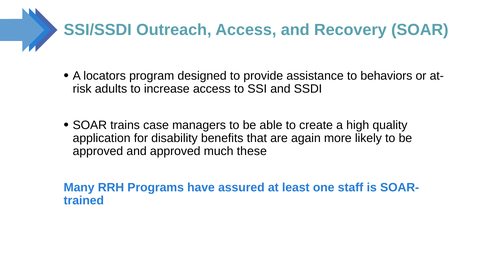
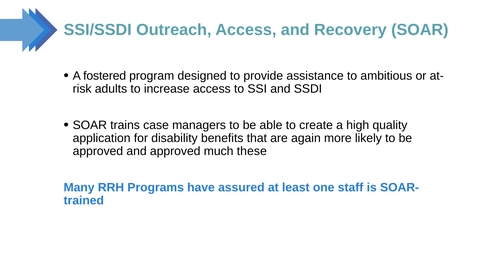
locators: locators -> fostered
behaviors: behaviors -> ambitious
